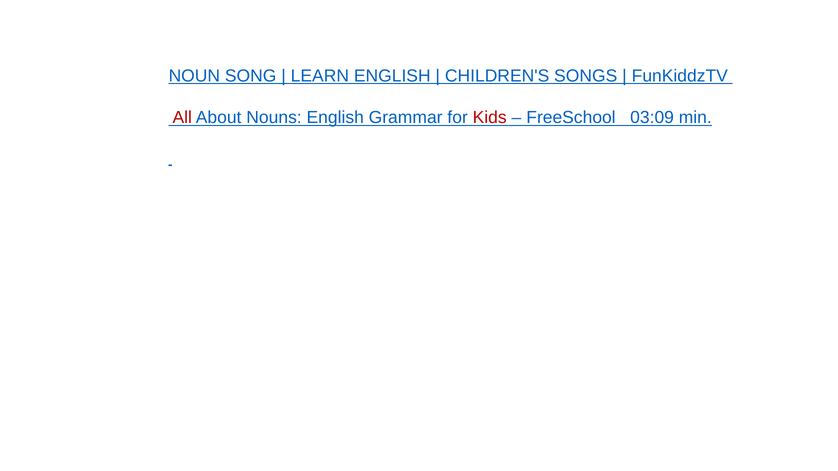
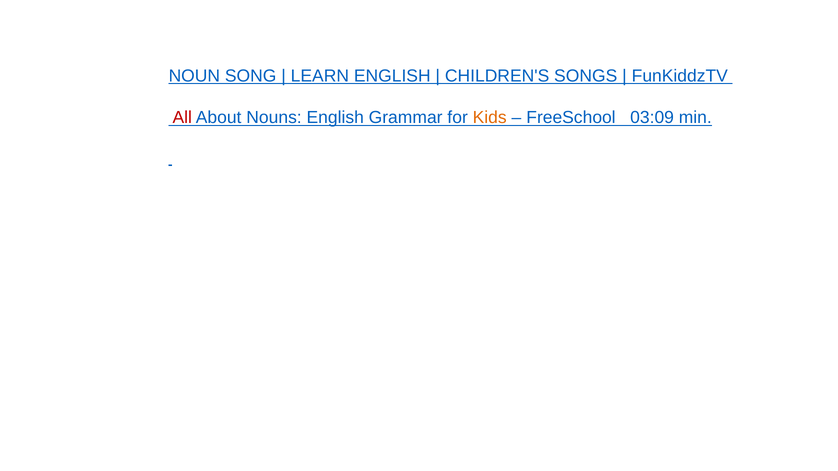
Kids colour: red -> orange
